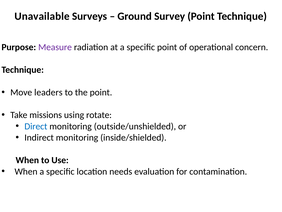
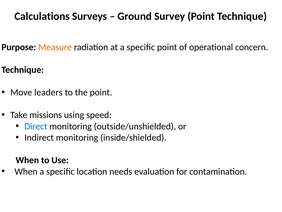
Unavailable: Unavailable -> Calculations
Measure colour: purple -> orange
rotate: rotate -> speed
